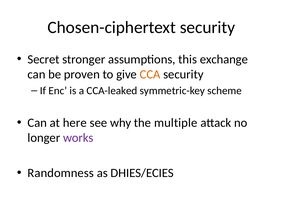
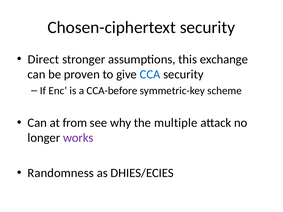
Secret: Secret -> Direct
CCA colour: orange -> blue
CCA-leaked: CCA-leaked -> CCA-before
here: here -> from
